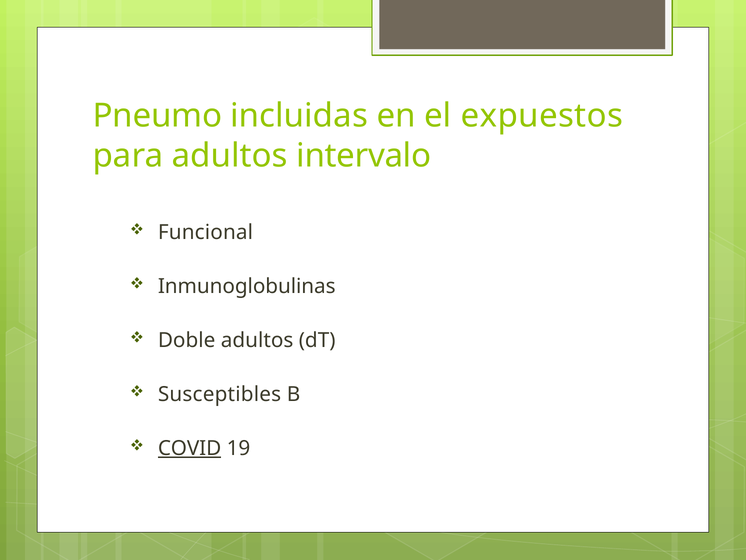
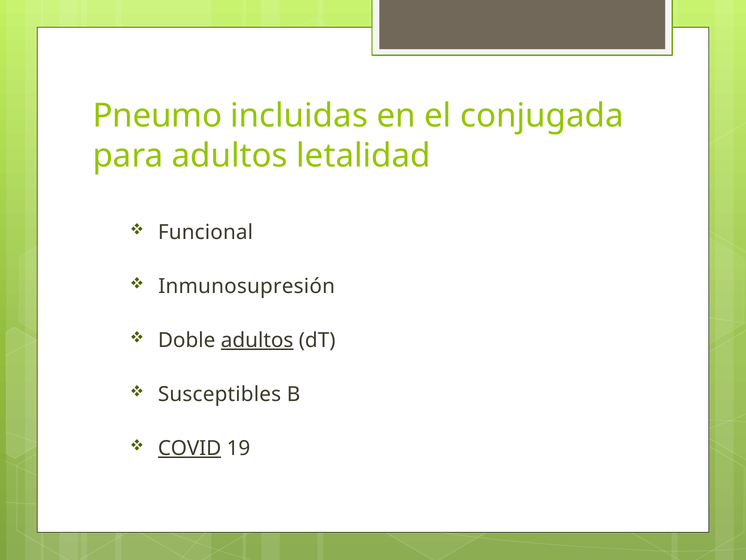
expuestos: expuestos -> conjugada
intervalo: intervalo -> letalidad
Inmunoglobulinas: Inmunoglobulinas -> Inmunosupresión
adultos at (257, 340) underline: none -> present
